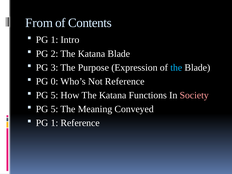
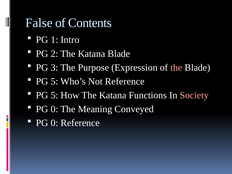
From: From -> False
the at (176, 68) colour: light blue -> pink
0 at (54, 81): 0 -> 5
5 at (54, 109): 5 -> 0
1 at (54, 123): 1 -> 0
